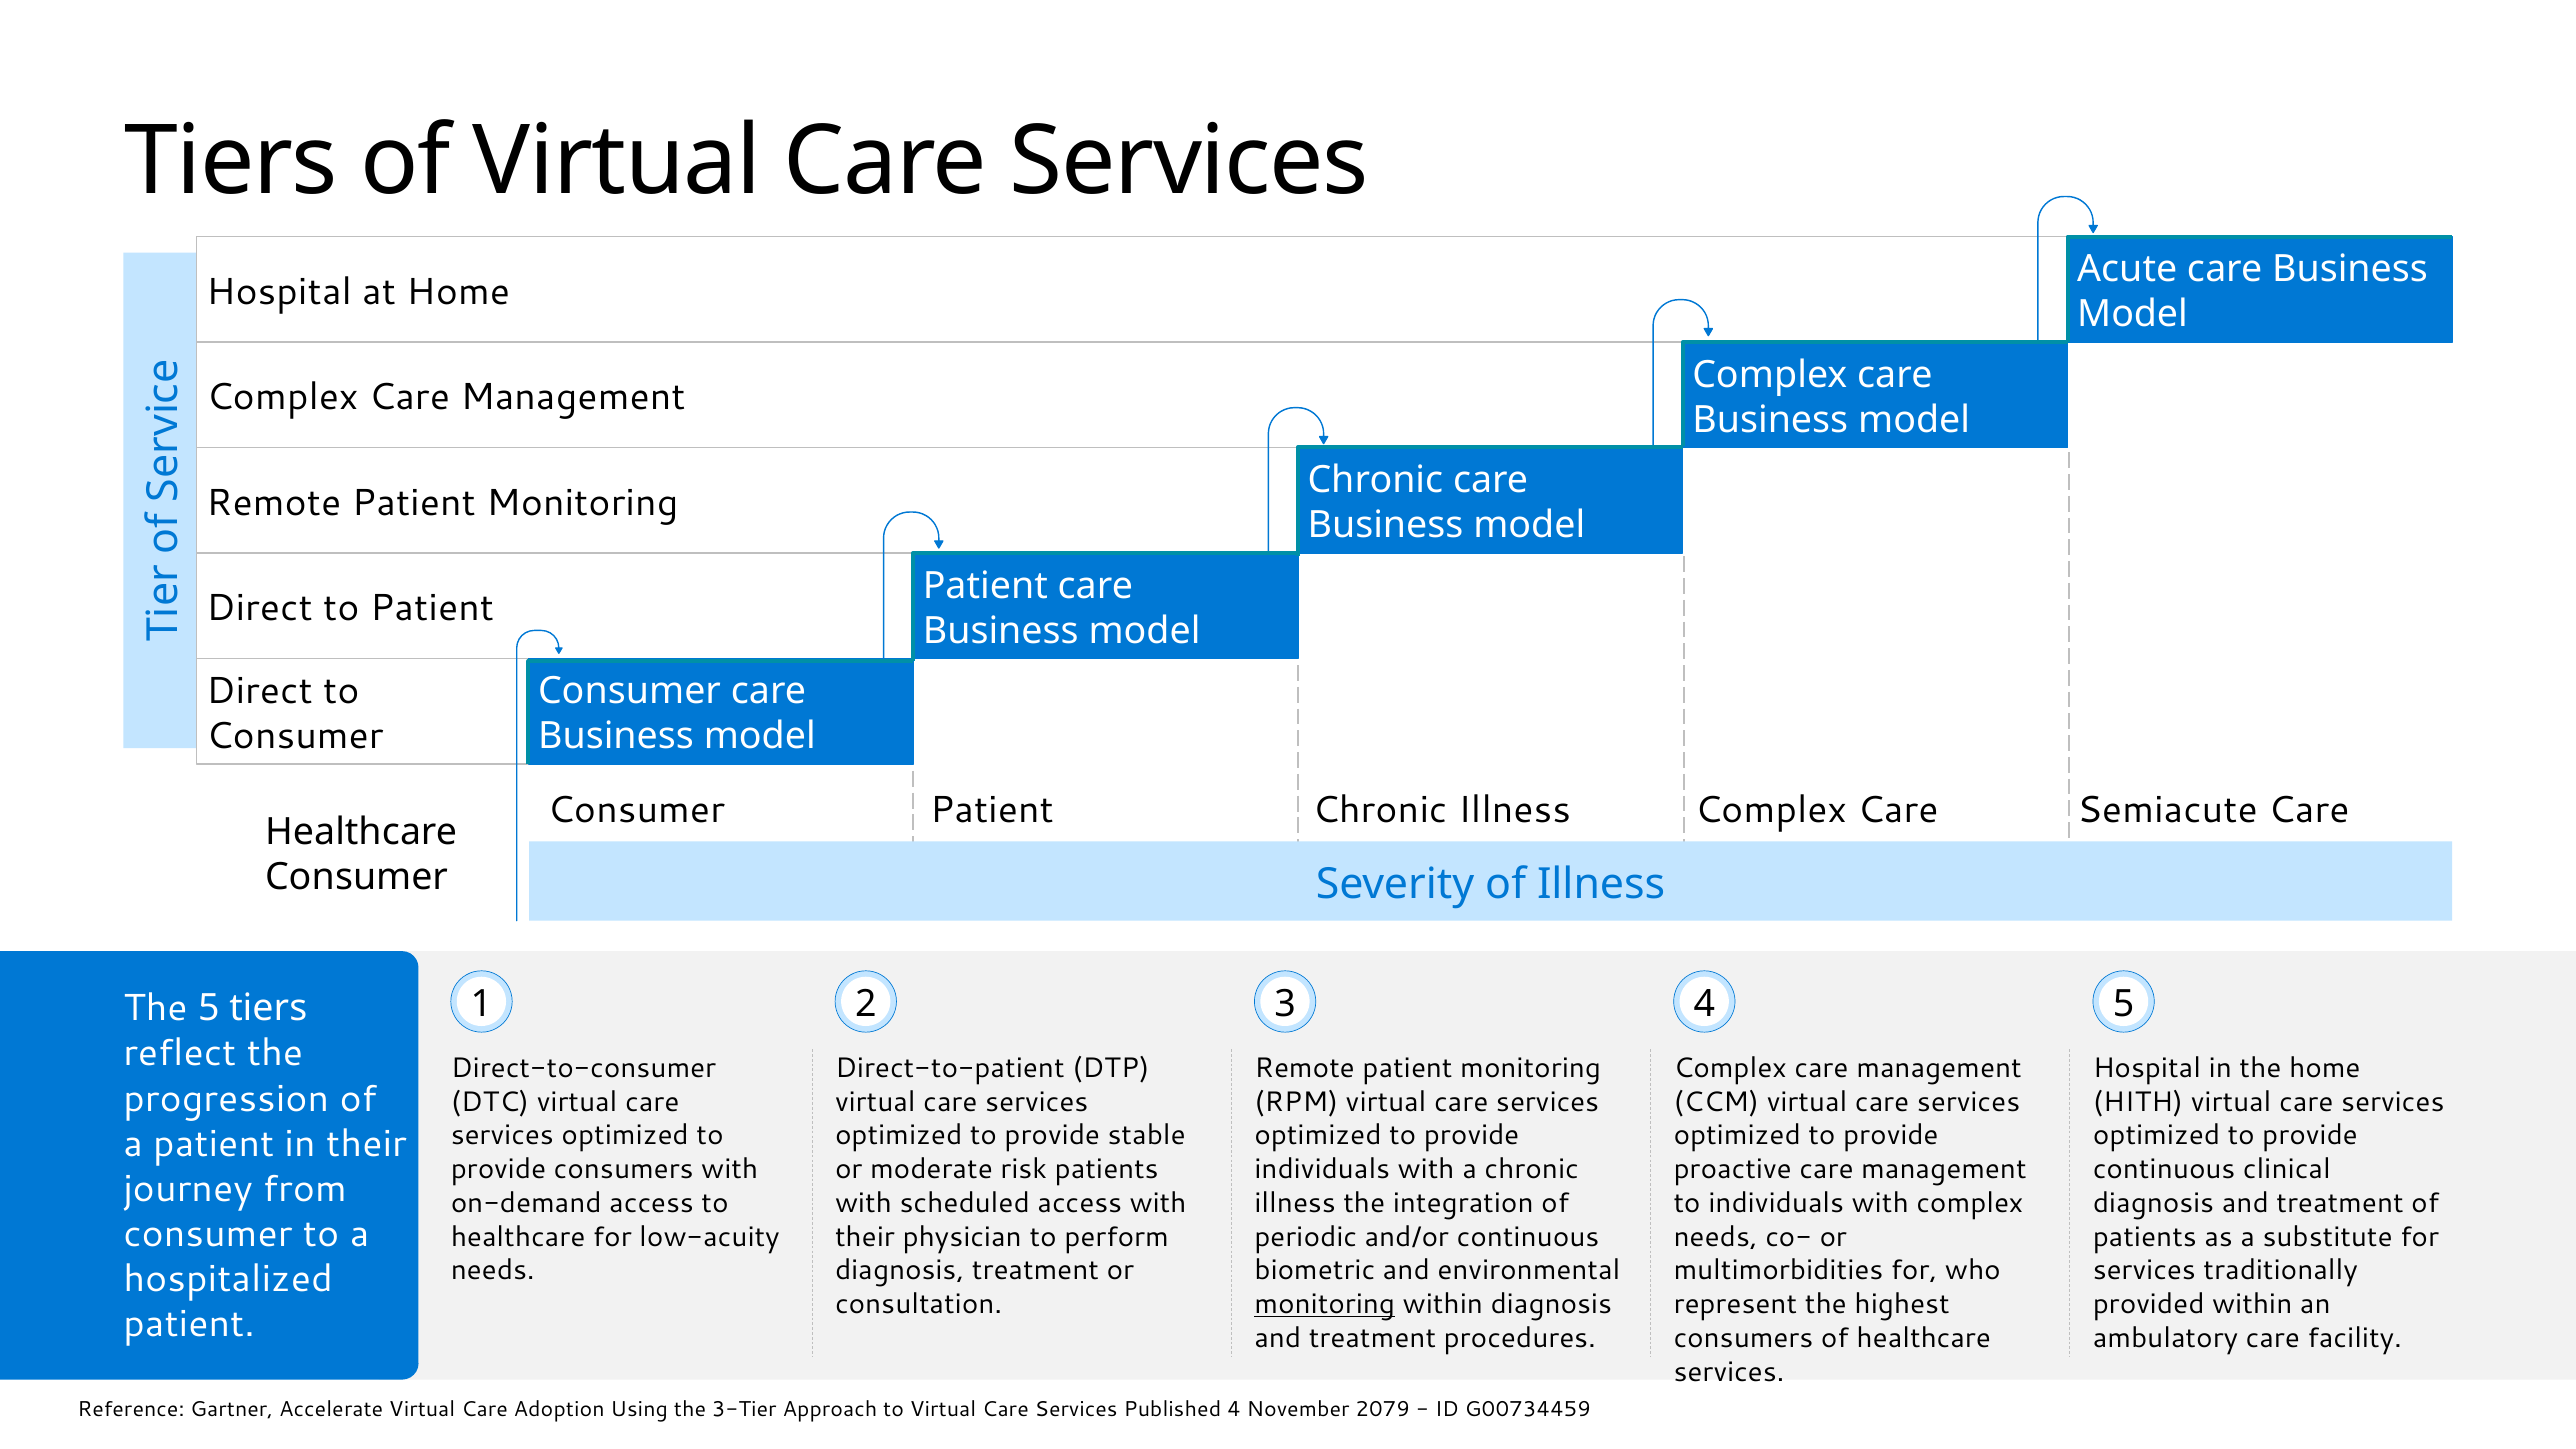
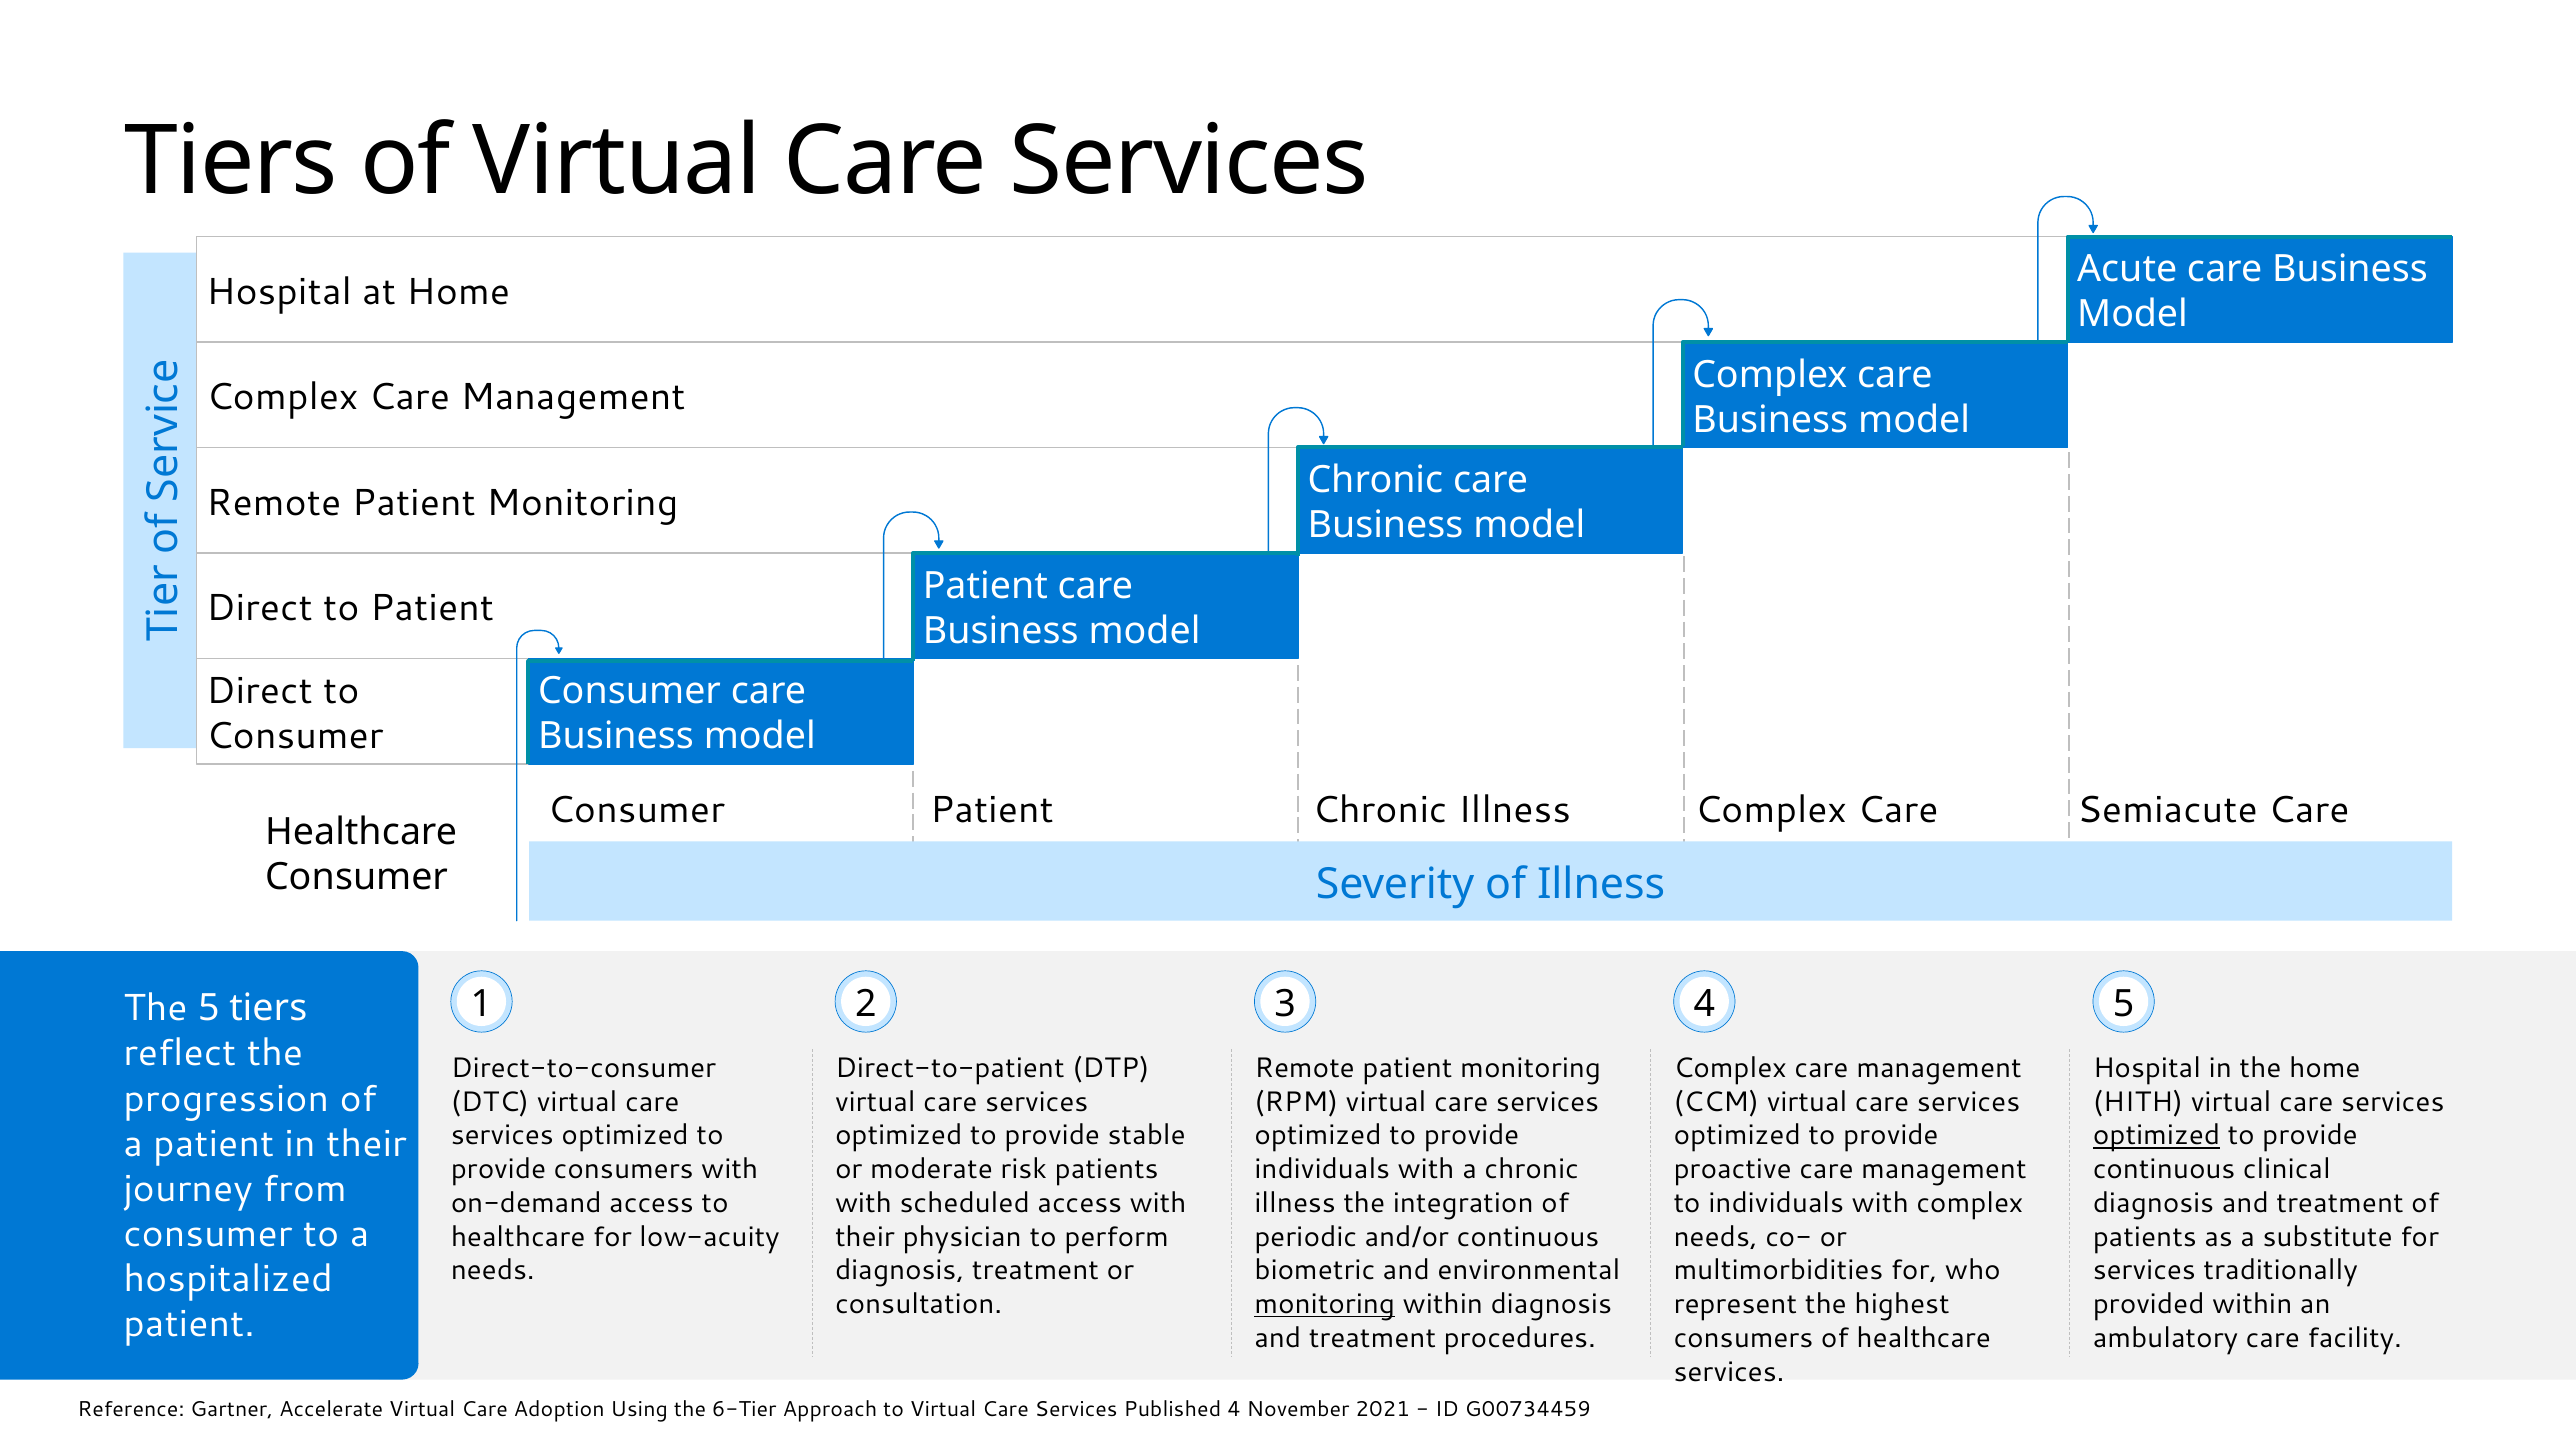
optimized at (2157, 1136) underline: none -> present
3-Tier: 3-Tier -> 6-Tier
2079: 2079 -> 2021
